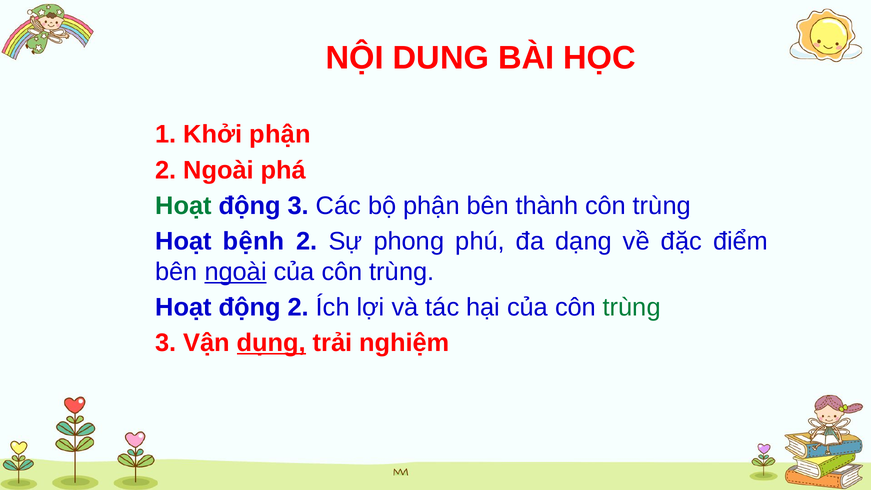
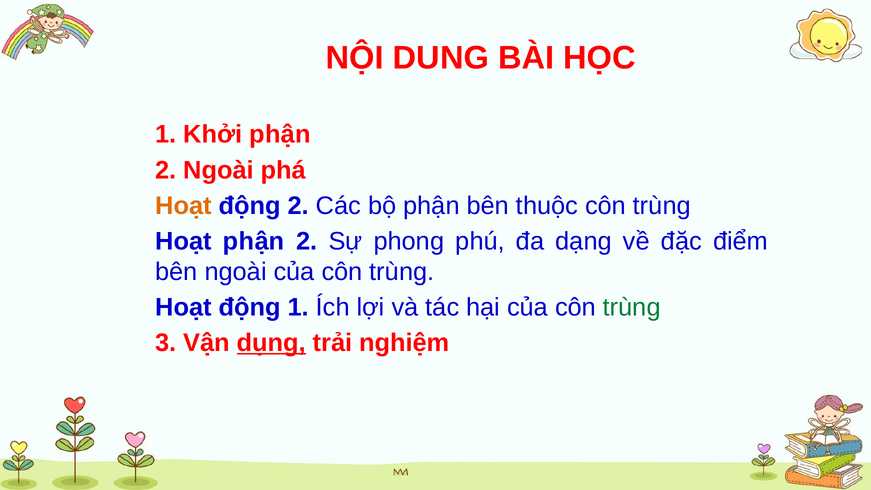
Hoạt at (184, 206) colour: green -> orange
động 3: 3 -> 2
thành: thành -> thuộc
Hoạt bệnh: bệnh -> phận
ngoài at (236, 272) underline: present -> none
động 2: 2 -> 1
